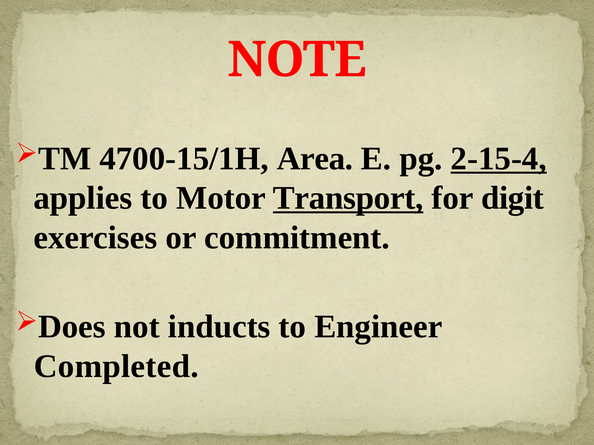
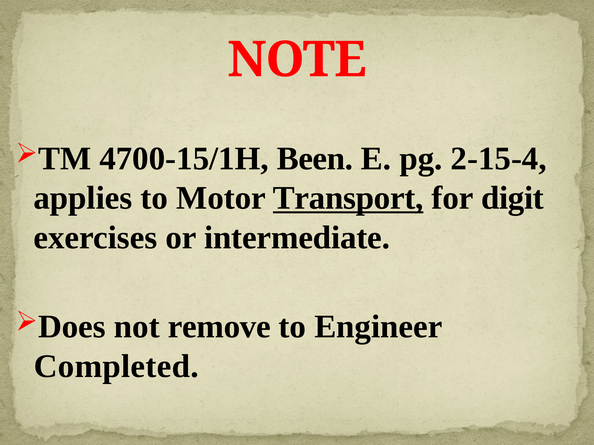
Area: Area -> Been
2-15-4 underline: present -> none
commitment: commitment -> intermediate
inducts: inducts -> remove
